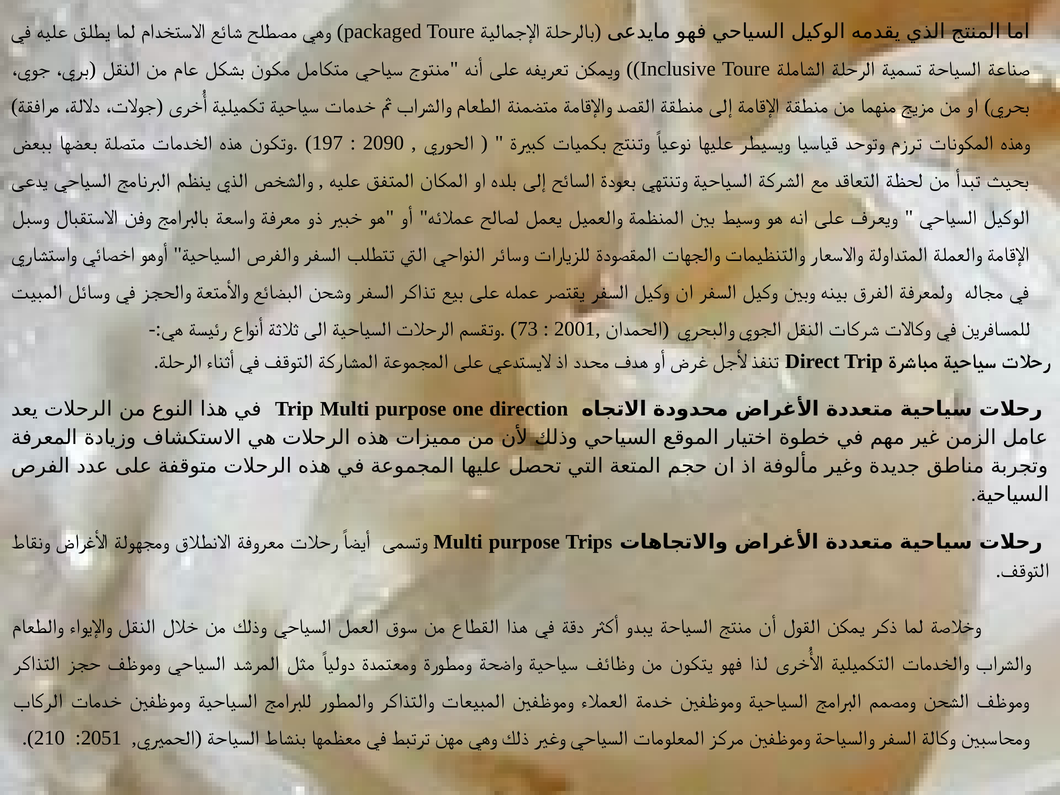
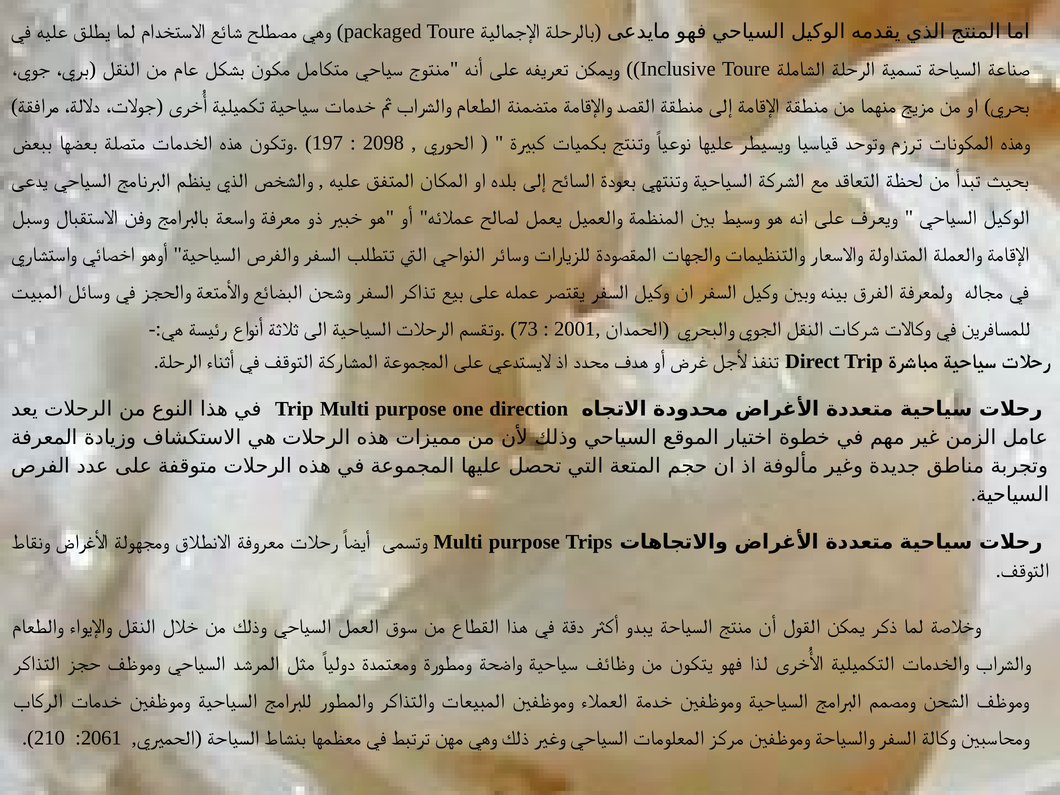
2090: 2090 -> 2098
2051: 2051 -> 2061
